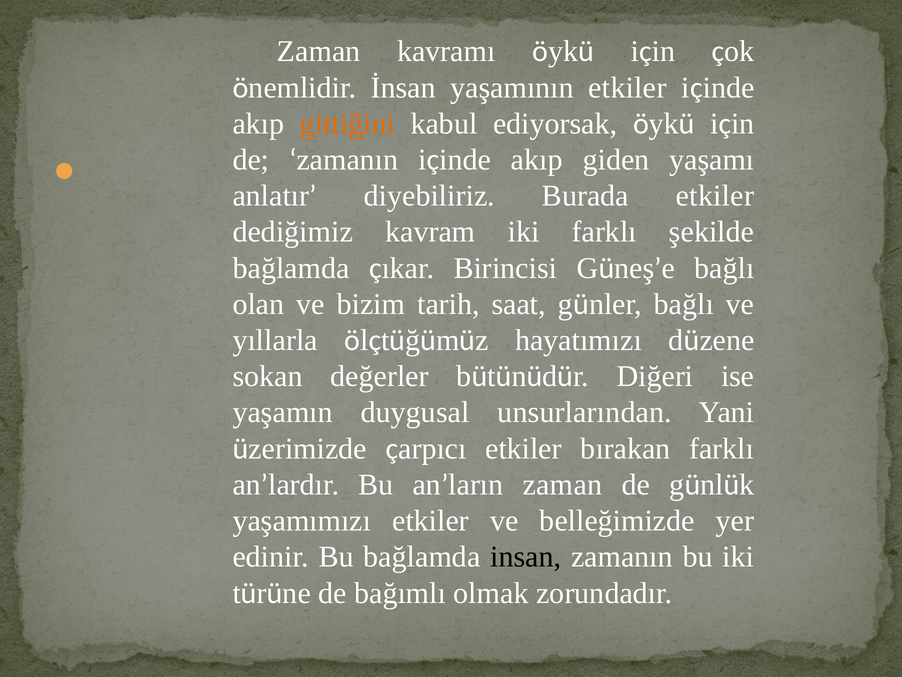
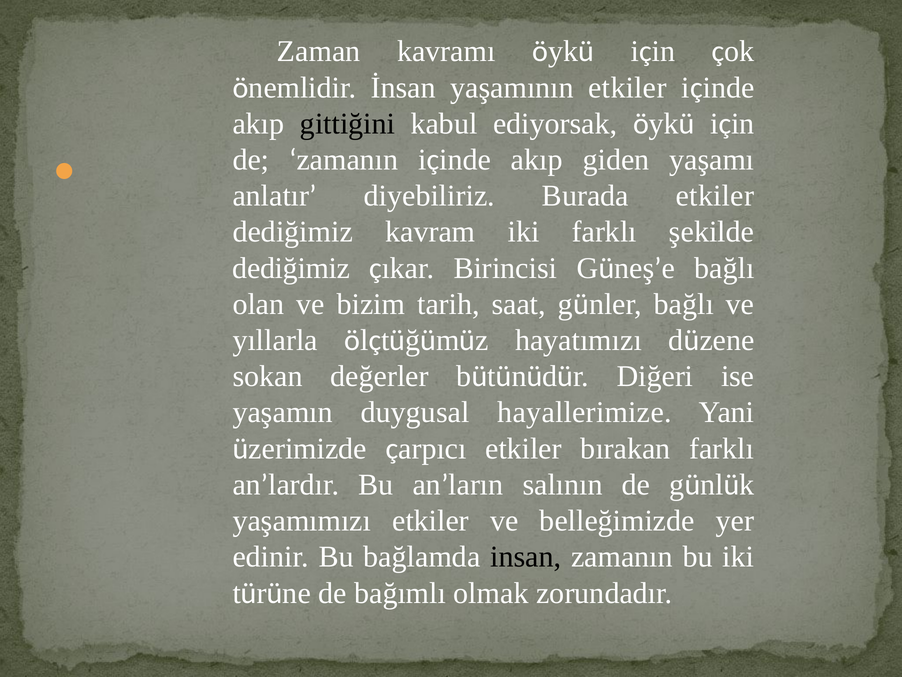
gittiğini colour: orange -> black
bağlamda at (291, 268): bağlamda -> dediğimiz
unsurlarından: unsurlarından -> hayallerimize
an’ların zaman: zaman -> salının
